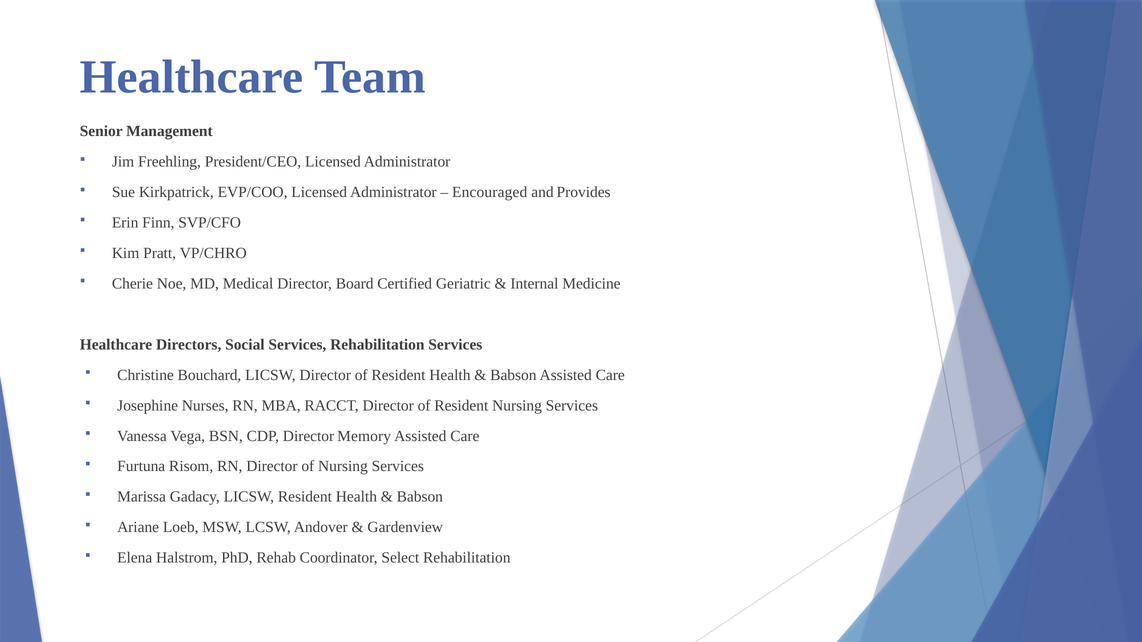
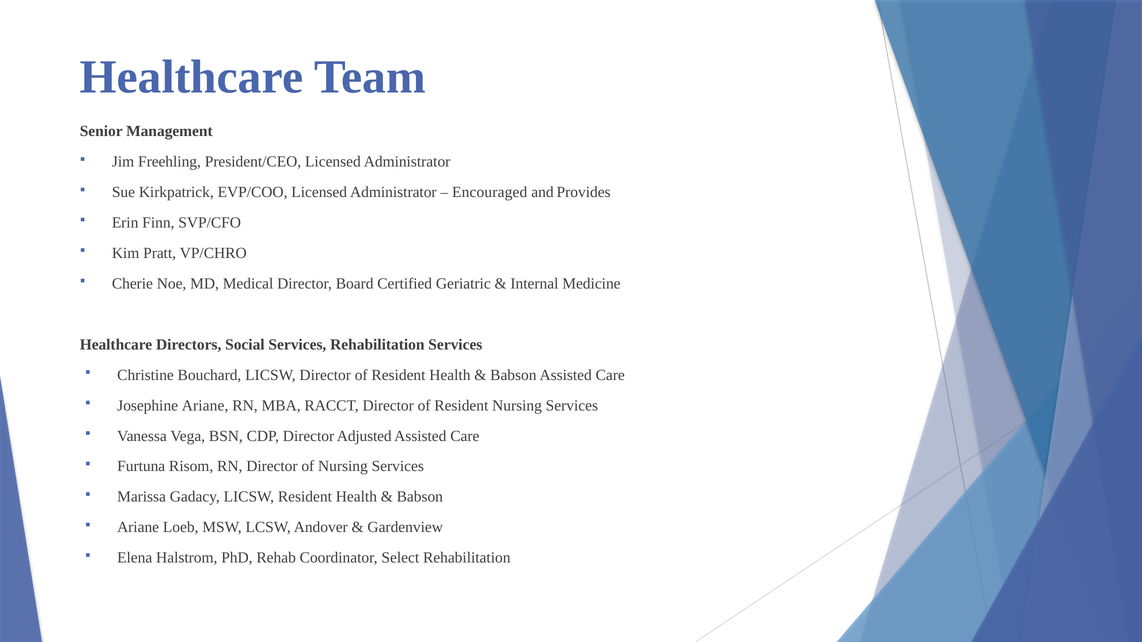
Josephine Nurses: Nurses -> Ariane
Memory: Memory -> Adjusted
